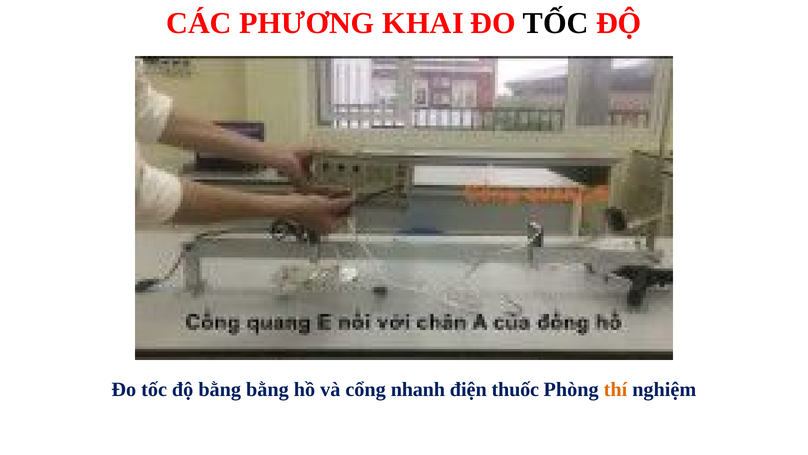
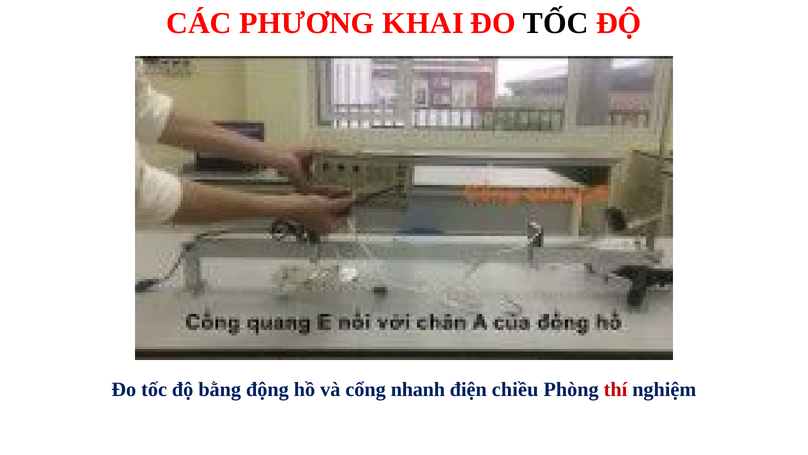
bằng bằng: bằng -> động
thuốc: thuốc -> chiều
thí colour: orange -> red
